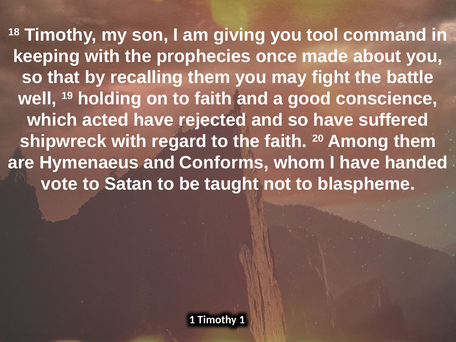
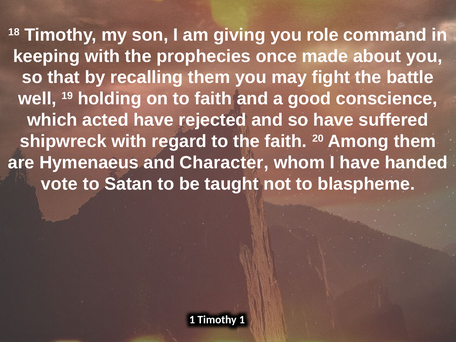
tool: tool -> role
Conforms: Conforms -> Character
